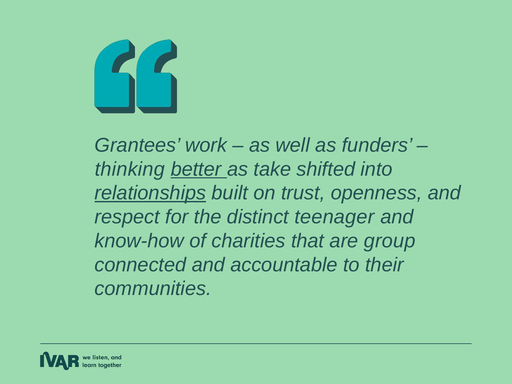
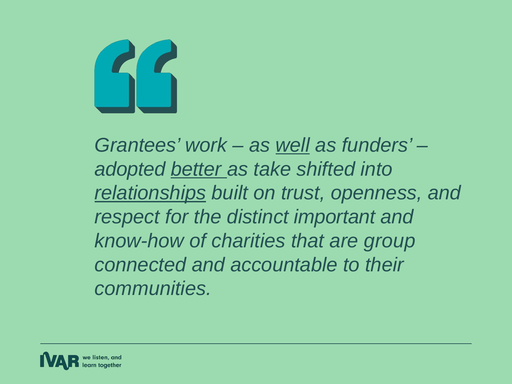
well underline: none -> present
thinking: thinking -> adopted
teenager: teenager -> important
